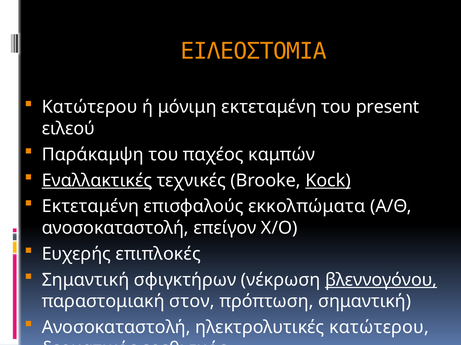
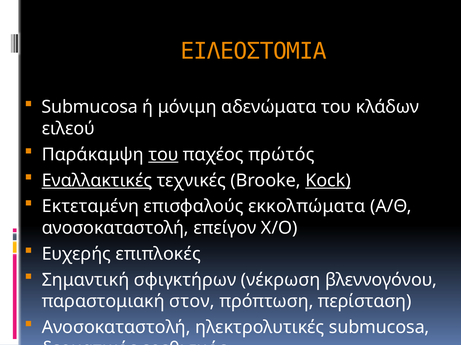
Κατώτερου at (90, 107): Κατώτερου -> Submucosa
μόνιμη εκτεταμένη: εκτεταμένη -> αδενώματα
present: present -> κλάδων
του at (163, 155) underline: none -> present
καμπών: καμπών -> πρώτός
βλεννογόνου underline: present -> none
πρόπτωση σημαντική: σημαντική -> περίσταση
ηλεκτρολυτικές κατώτερου: κατώτερου -> submucosa
